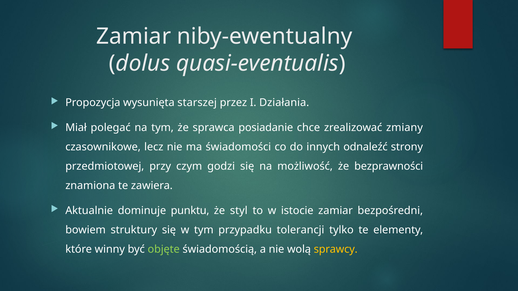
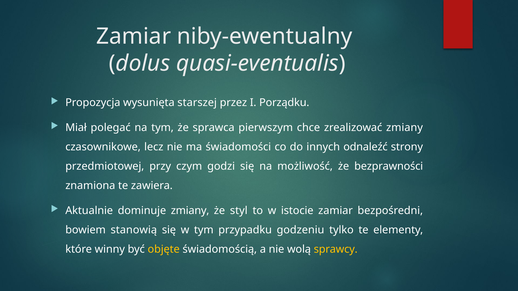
Działania: Działania -> Porządku
posiadanie: posiadanie -> pierwszym
dominuje punktu: punktu -> zmiany
struktury: struktury -> stanowią
tolerancji: tolerancji -> godzeniu
objęte colour: light green -> yellow
